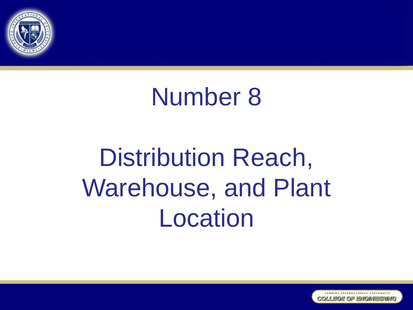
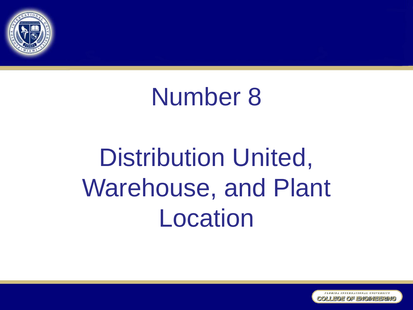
Reach: Reach -> United
